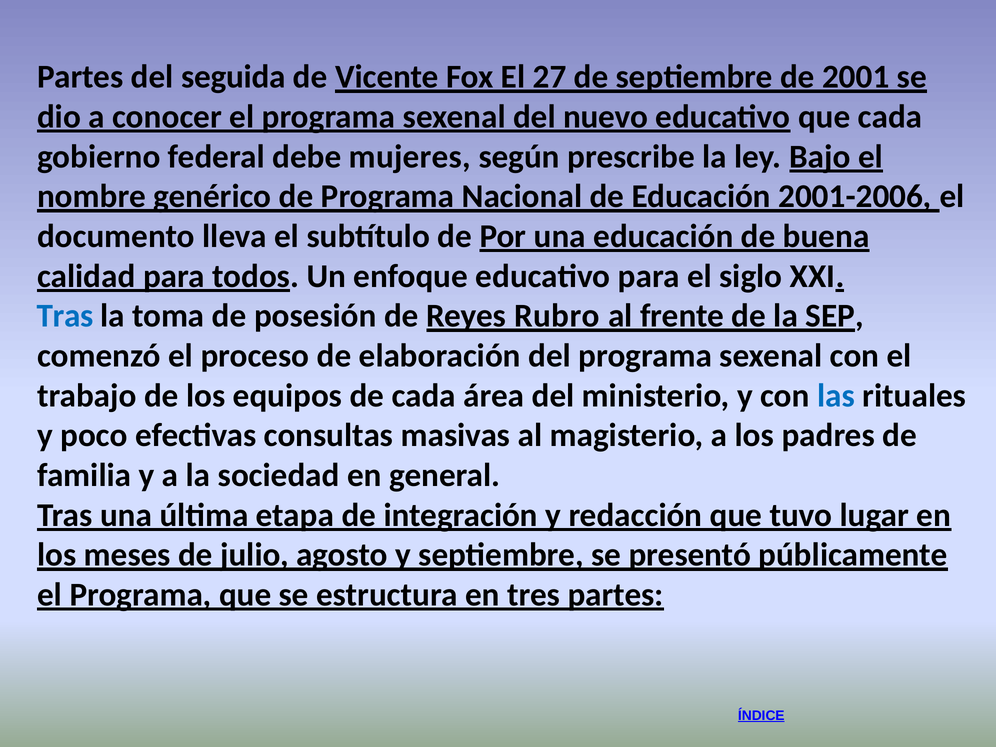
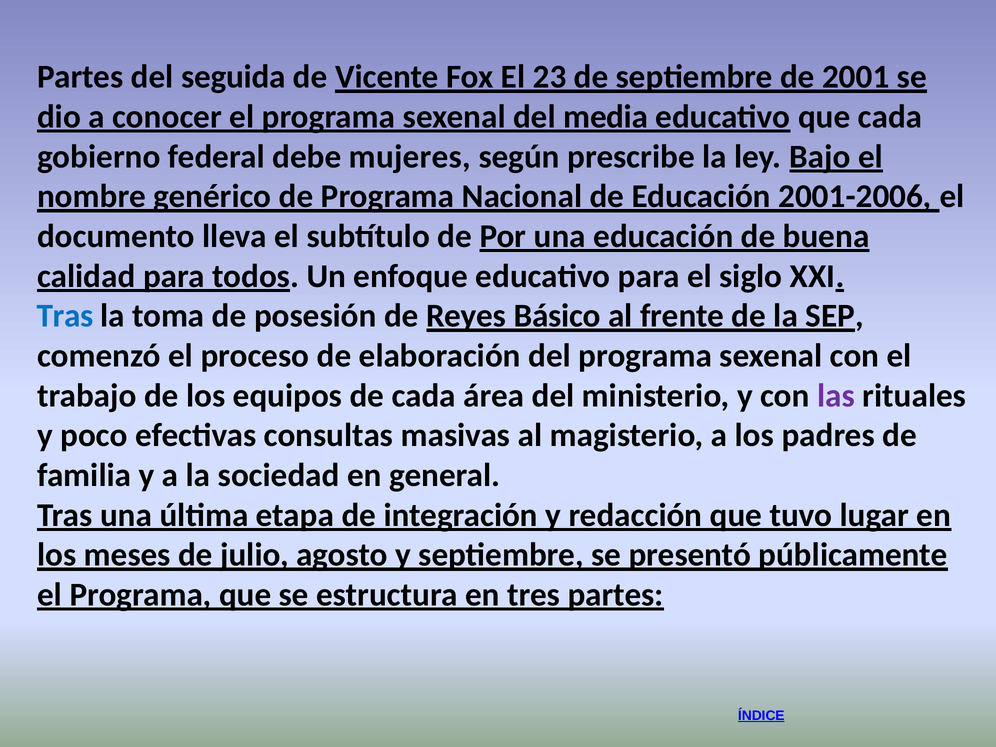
27: 27 -> 23
nuevo: nuevo -> media
Rubro: Rubro -> Básico
las colour: blue -> purple
